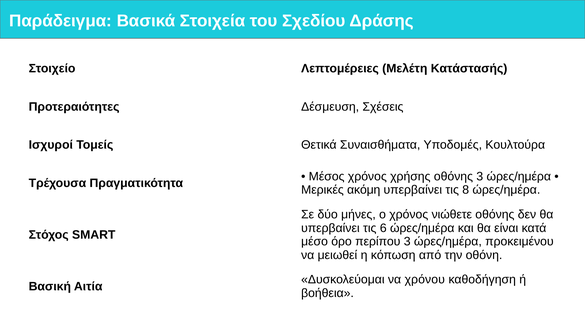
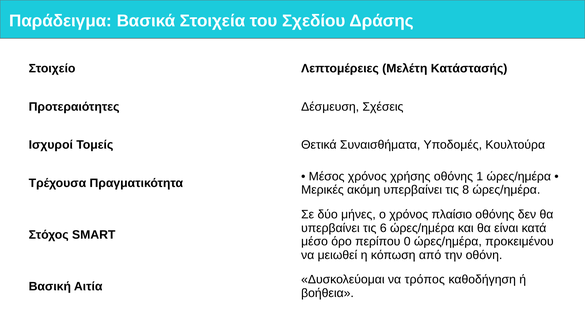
οθόνης 3: 3 -> 1
νιώθετε: νιώθετε -> πλαίσιο
περίπου 3: 3 -> 0
χρόνου: χρόνου -> τρόπος
